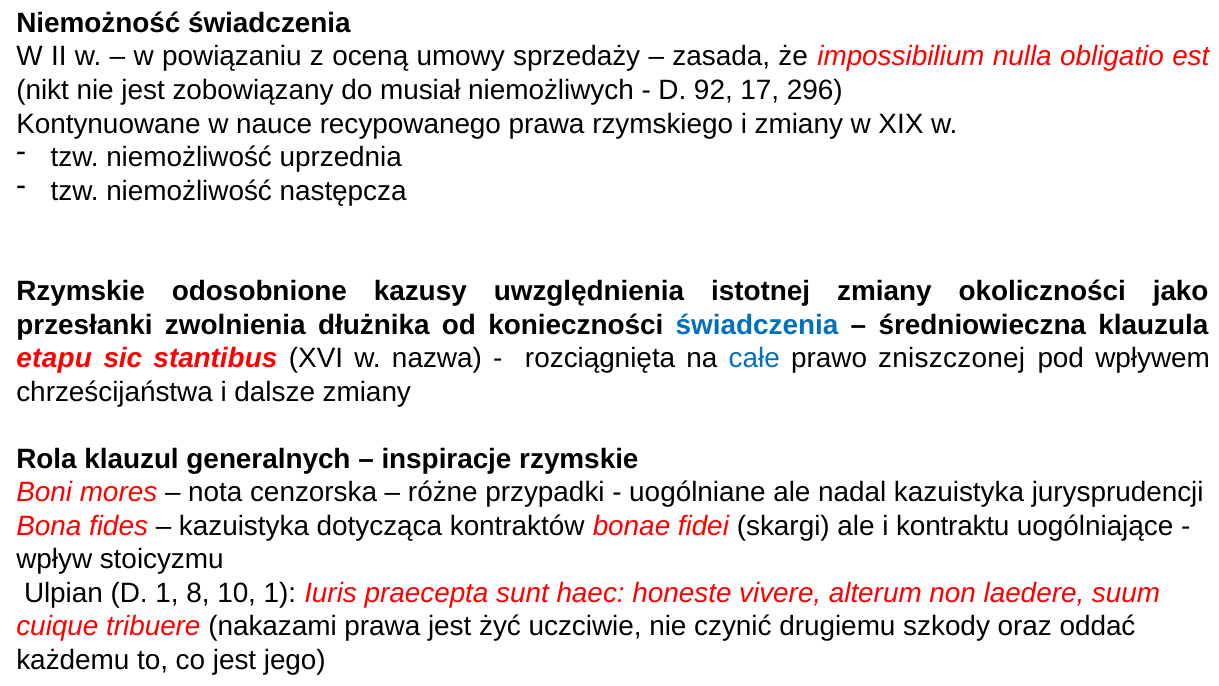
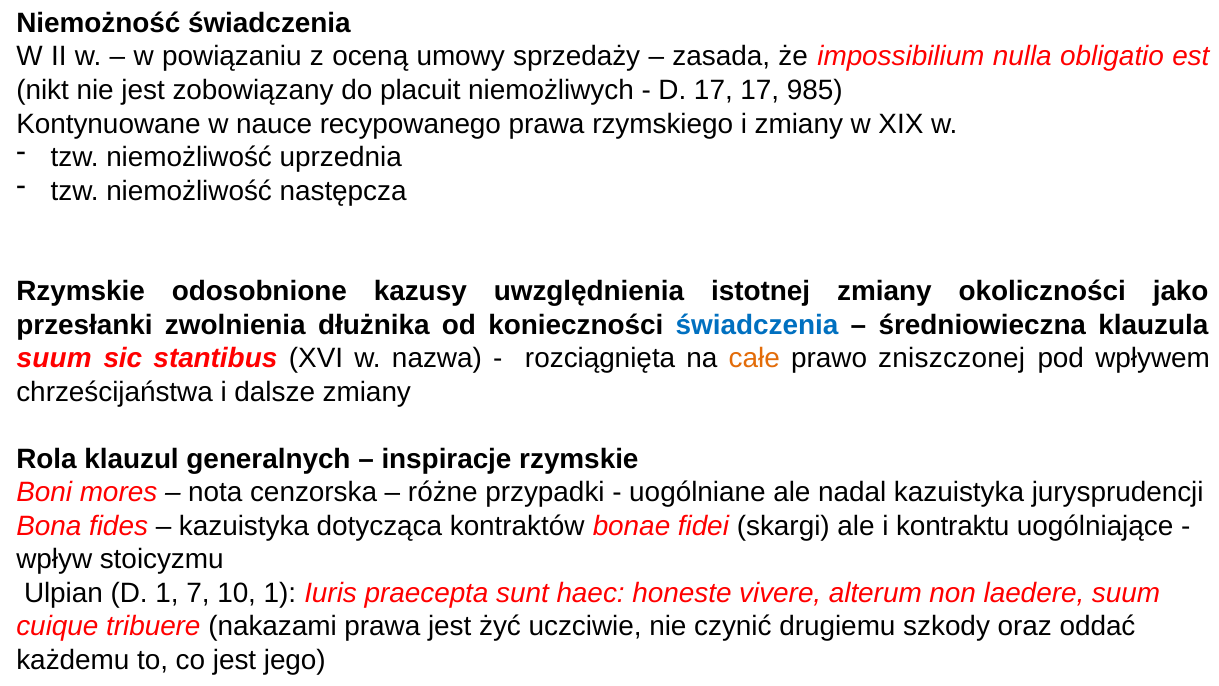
musiał: musiał -> placuit
D 92: 92 -> 17
296: 296 -> 985
etapu at (54, 358): etapu -> suum
całe colour: blue -> orange
8: 8 -> 7
